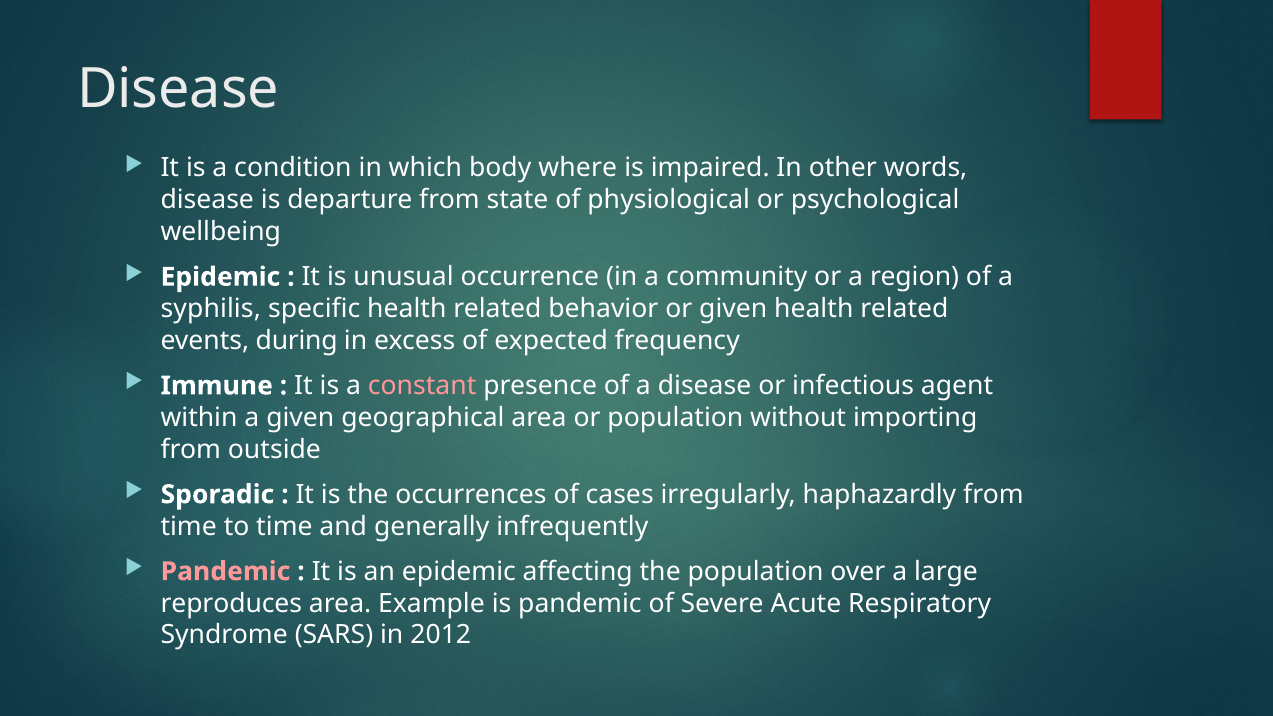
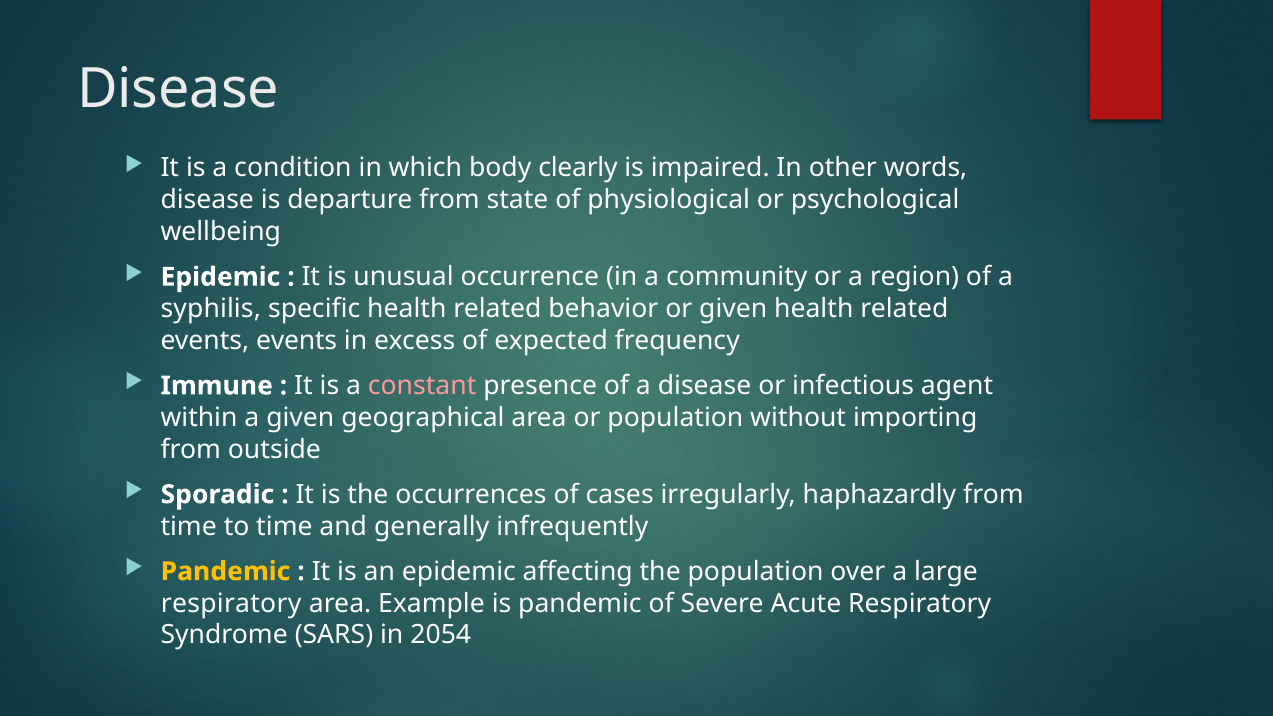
where: where -> clearly
events during: during -> events
Pandemic at (225, 571) colour: pink -> yellow
reproduces at (231, 603): reproduces -> respiratory
2012: 2012 -> 2054
